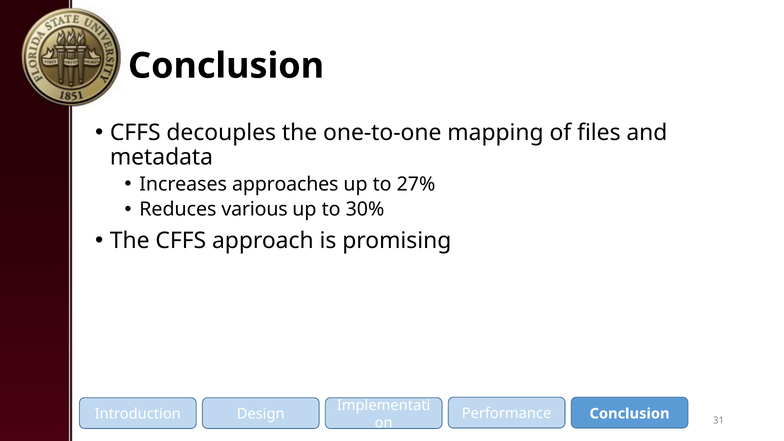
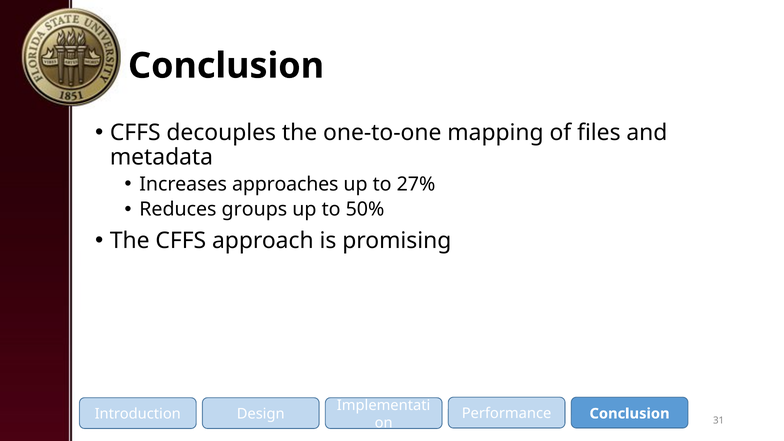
various: various -> groups
30%: 30% -> 50%
